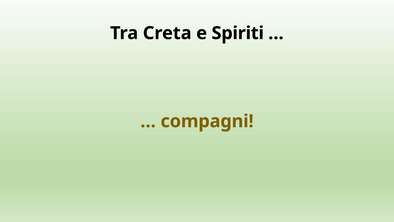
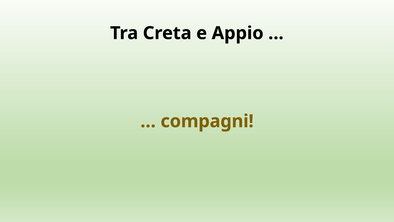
Spiriti: Spiriti -> Appio
